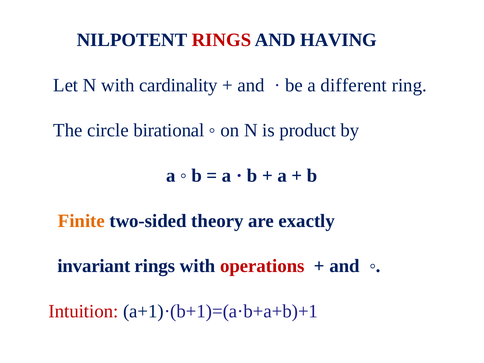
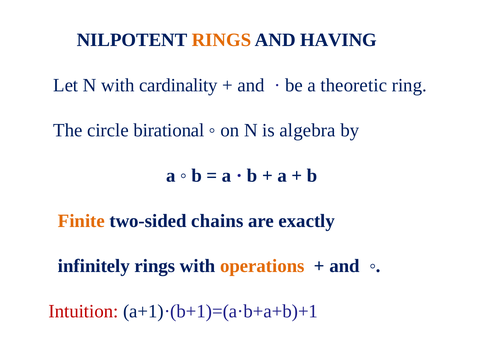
RINGS at (221, 40) colour: red -> orange
different: different -> theoretic
product: product -> algebra
theory: theory -> chains
invariant: invariant -> infinitely
operations colour: red -> orange
